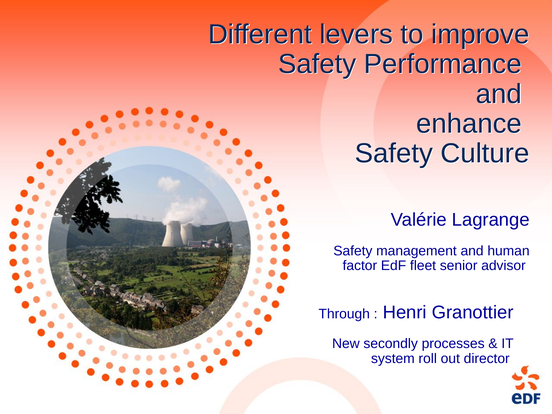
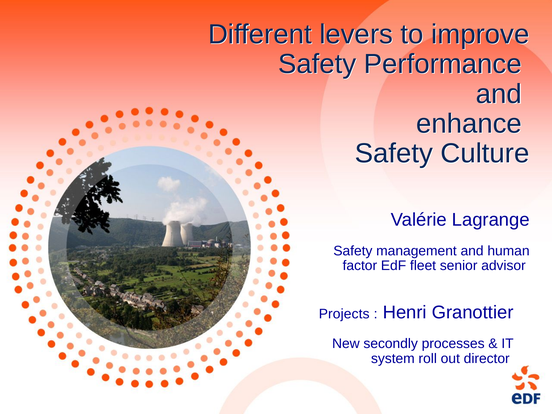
Through: Through -> Projects
